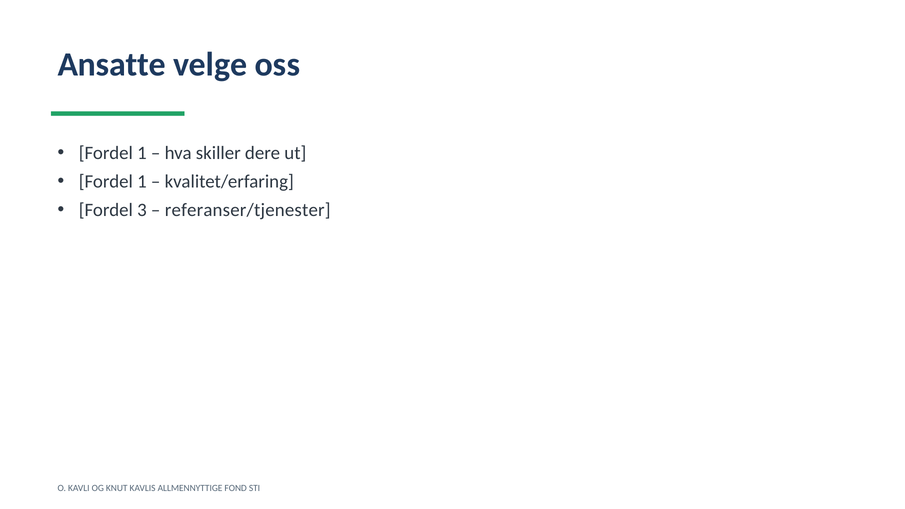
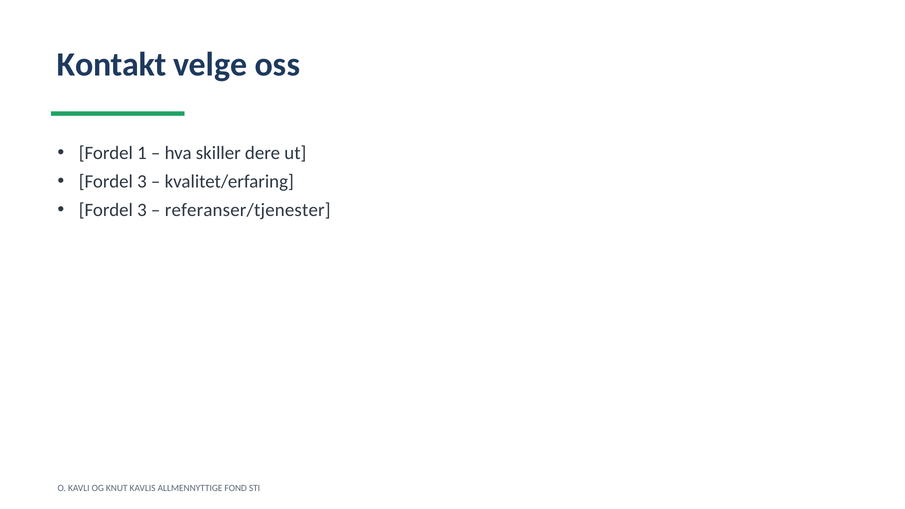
Ansatte: Ansatte -> Kontakt
1 at (142, 182): 1 -> 3
